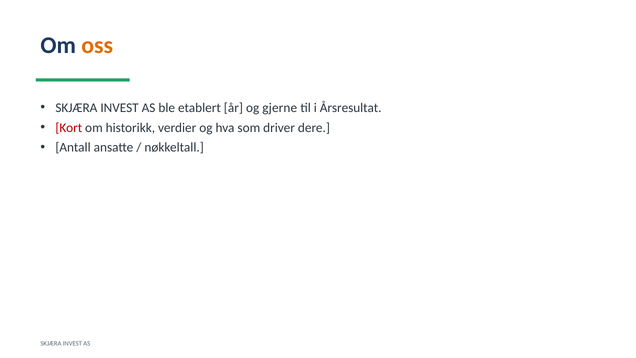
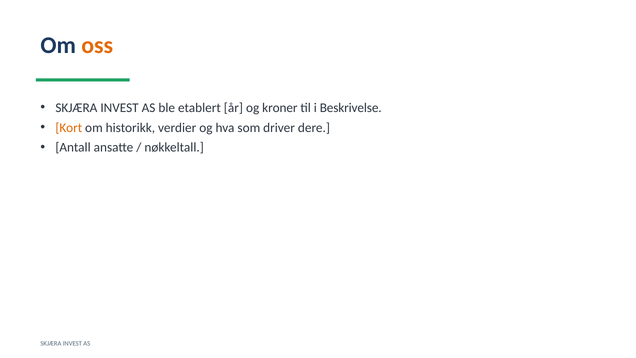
gjerne: gjerne -> kroner
Årsresultat: Årsresultat -> Beskrivelse
Kort colour: red -> orange
